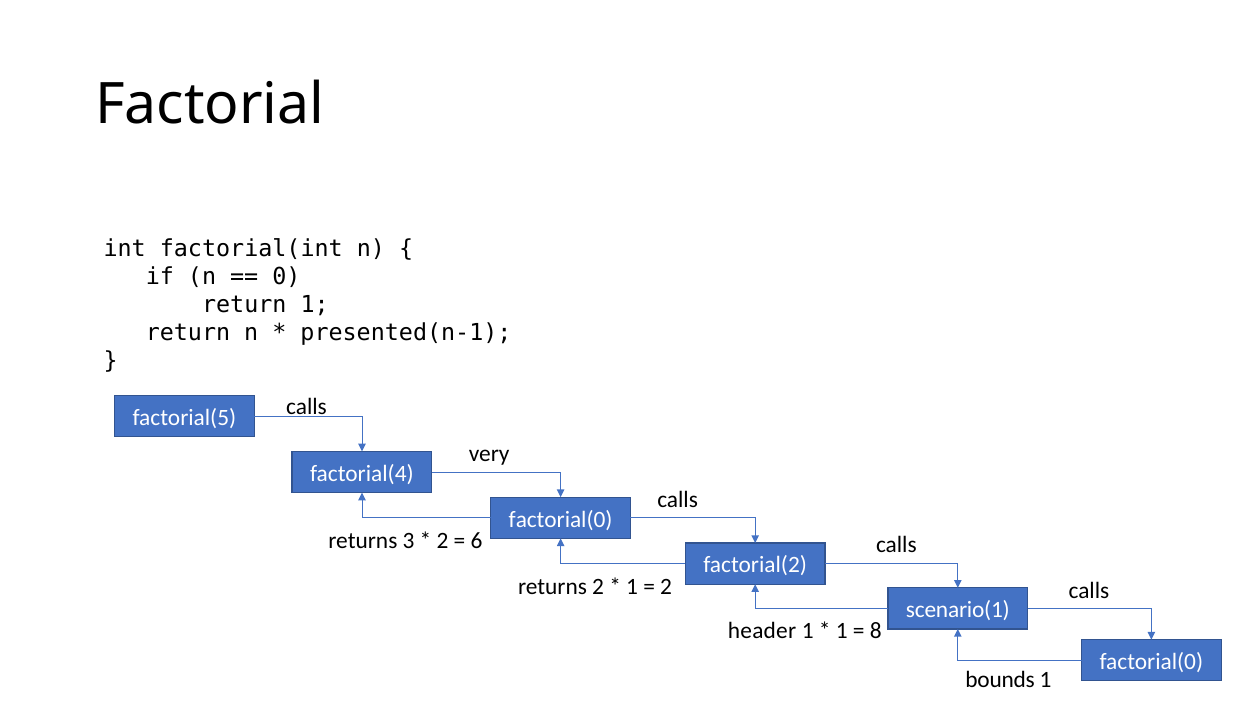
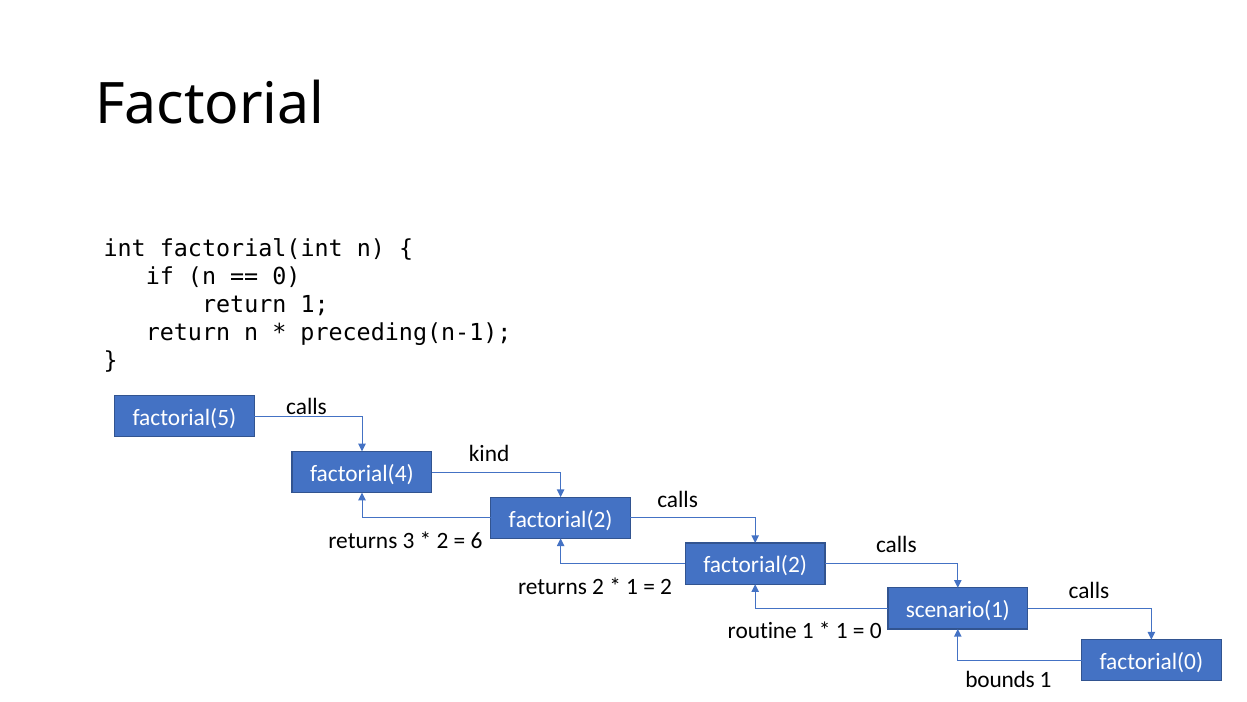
presented(n-1: presented(n-1 -> preceding(n-1
very: very -> kind
factorial(0 at (561, 519): factorial(0 -> factorial(2
header: header -> routine
8 at (876, 631): 8 -> 0
